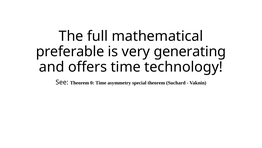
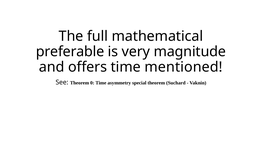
generating: generating -> magnitude
technology: technology -> mentioned
